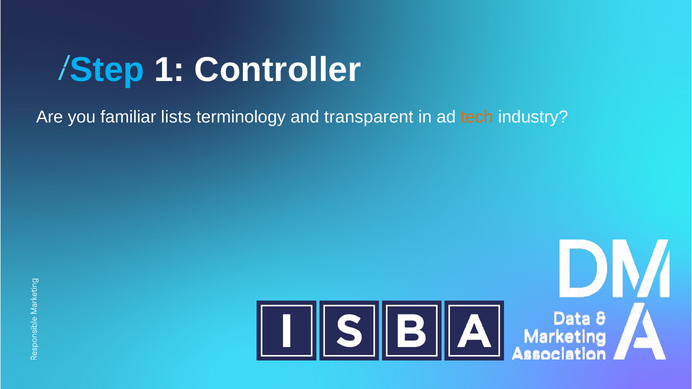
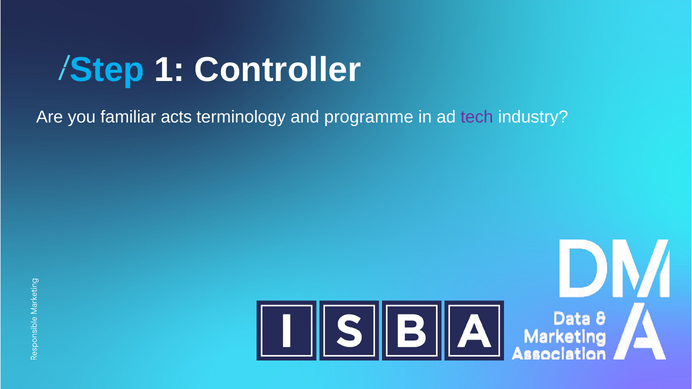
lists: lists -> acts
transparent: transparent -> programme
tech colour: orange -> purple
